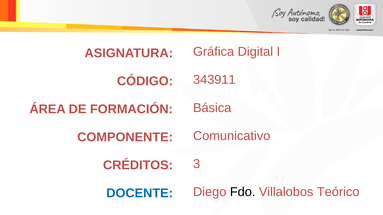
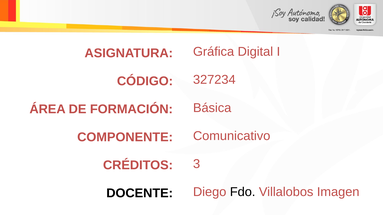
343911: 343911 -> 327234
Teórico: Teórico -> Imagen
DOCENTE colour: blue -> black
